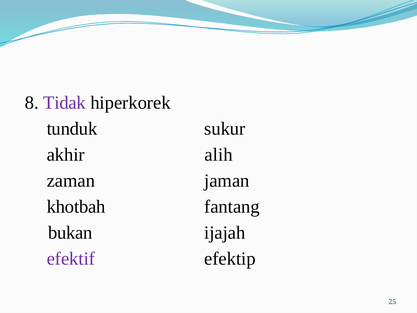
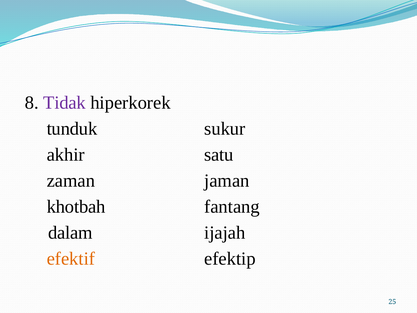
alih: alih -> satu
bukan: bukan -> dalam
efektif colour: purple -> orange
